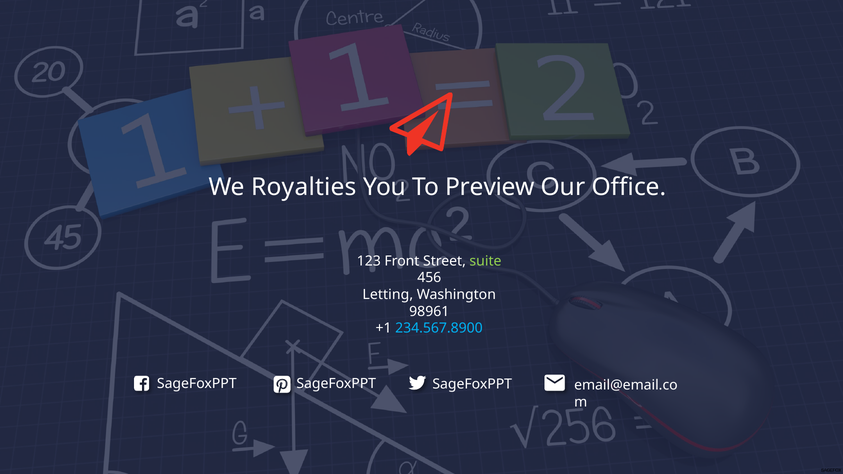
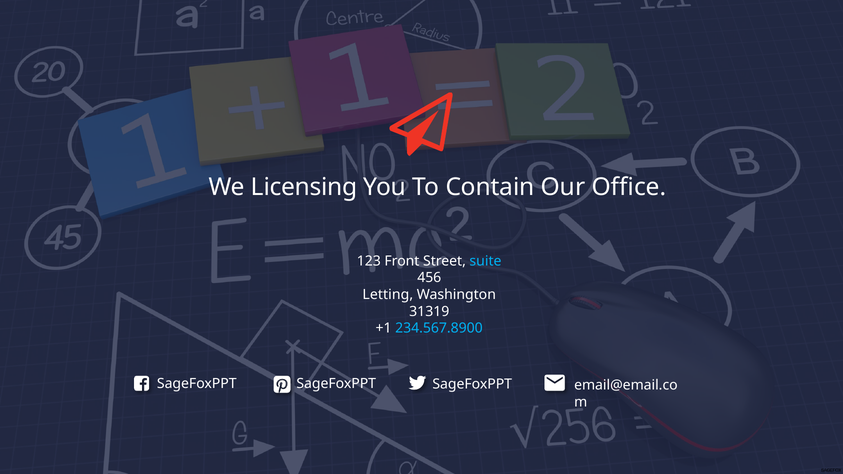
Royalties: Royalties -> Licensing
Preview: Preview -> Contain
suite colour: light green -> light blue
98961: 98961 -> 31319
